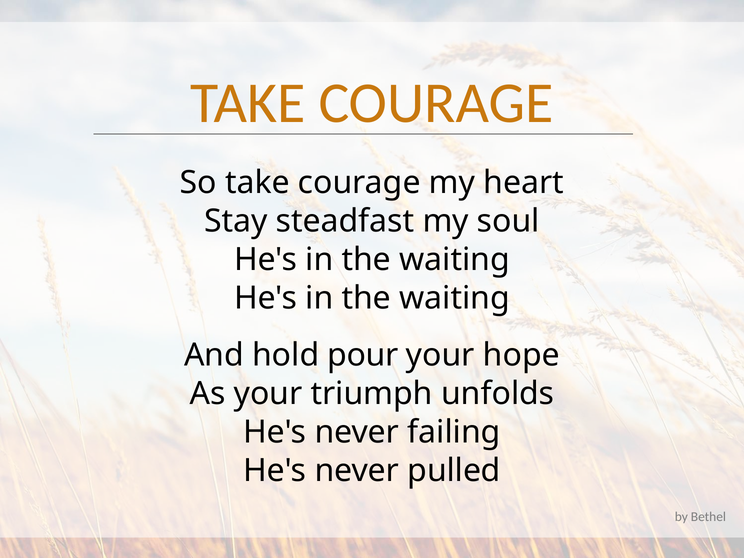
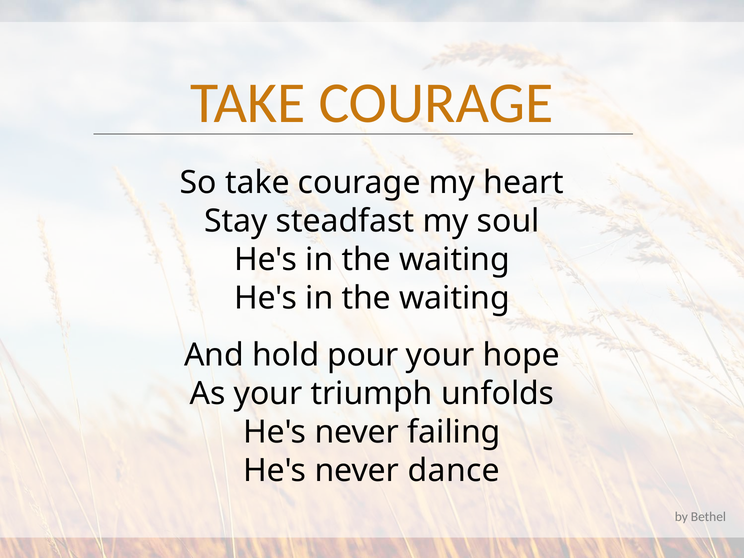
pulled: pulled -> dance
